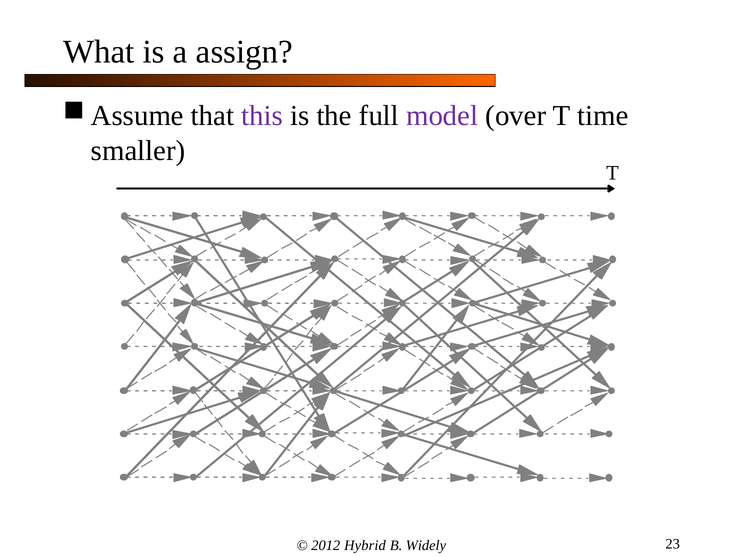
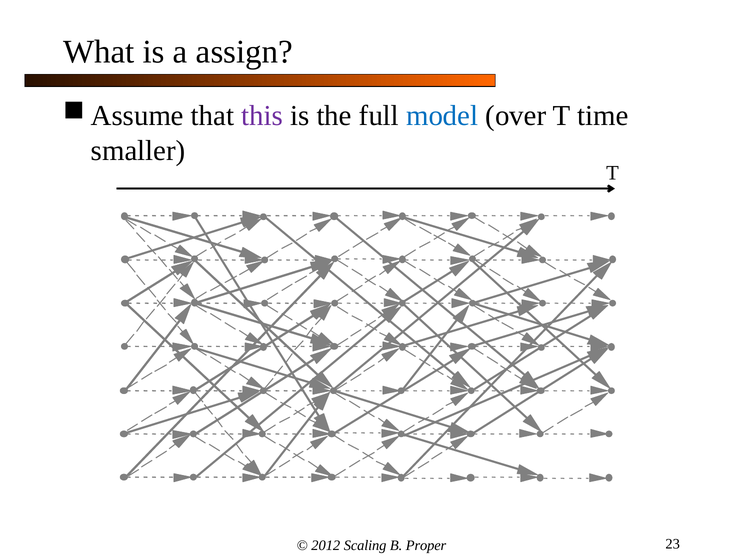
model colour: purple -> blue
Hybrid: Hybrid -> Scaling
Widely: Widely -> Proper
